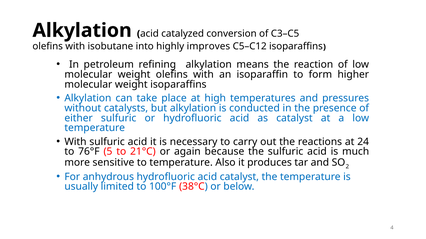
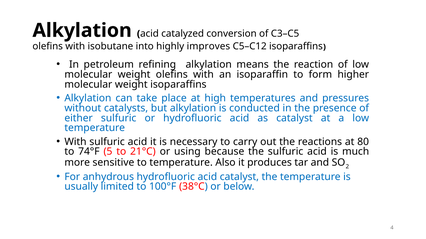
24: 24 -> 80
76°F: 76°F -> 74°F
again: again -> using
